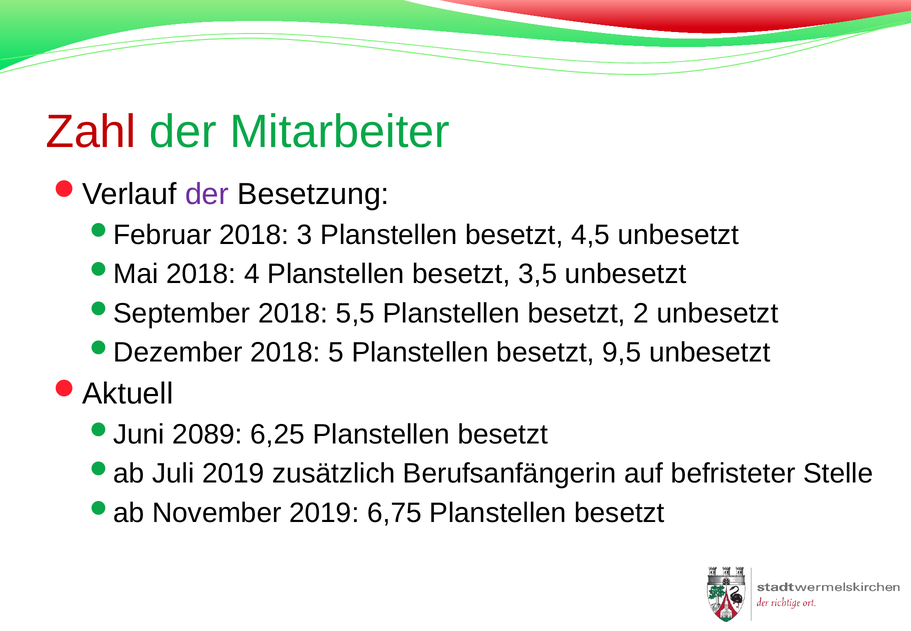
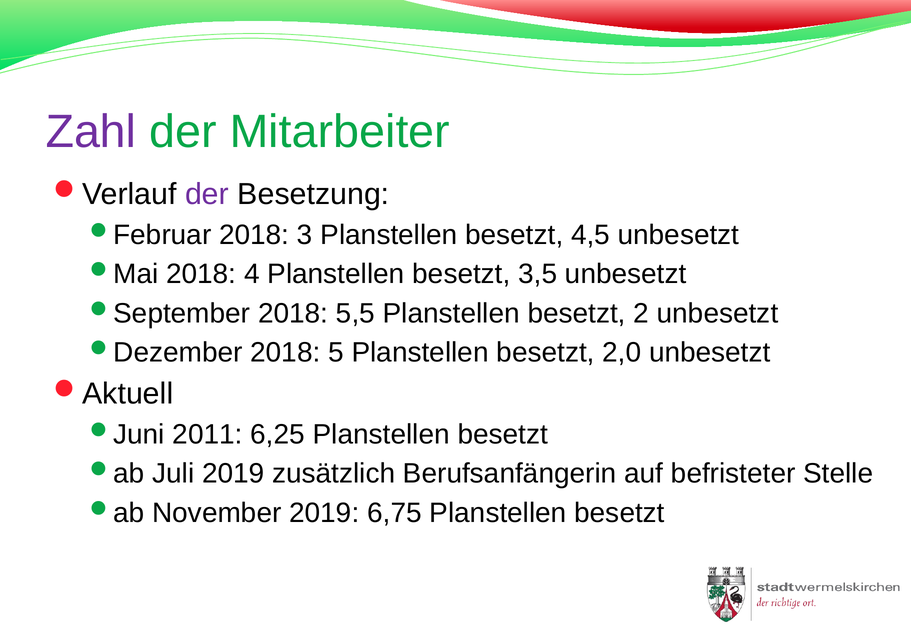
Zahl colour: red -> purple
9,5: 9,5 -> 2,0
2089: 2089 -> 2011
